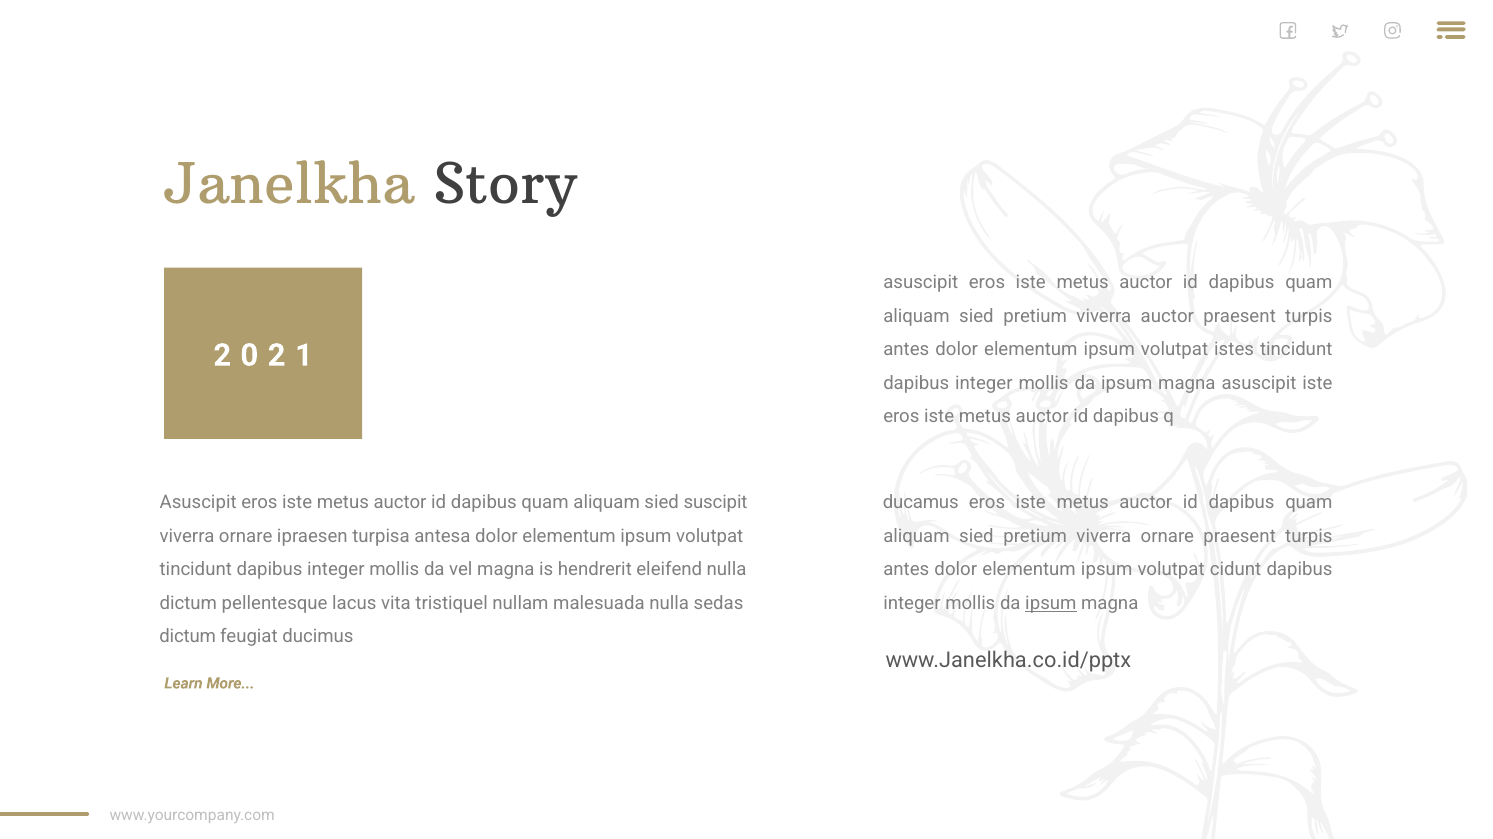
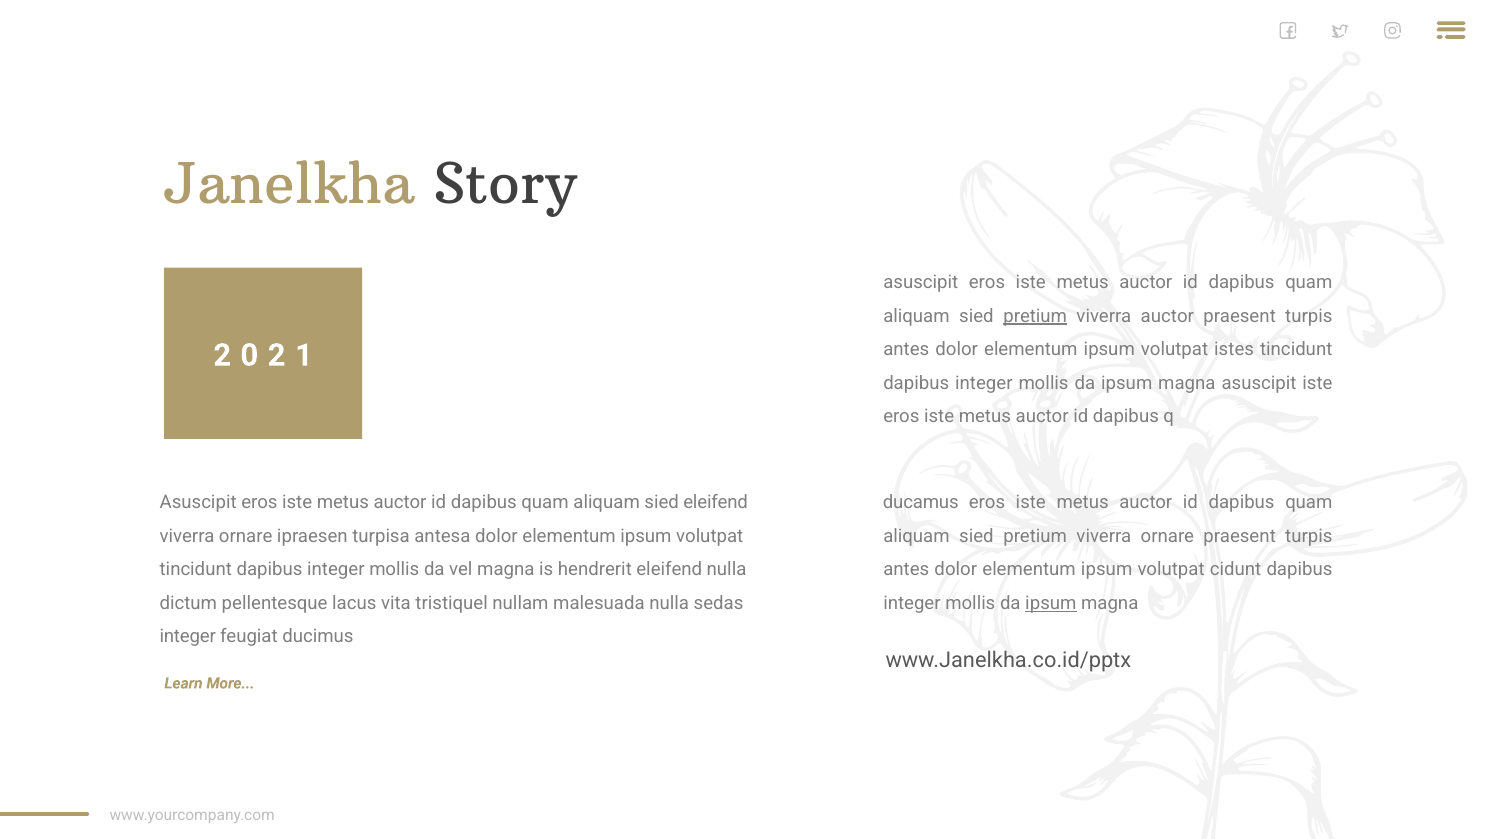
pretium at (1035, 316) underline: none -> present
sied suscipit: suscipit -> eleifend
dictum at (188, 637): dictum -> integer
